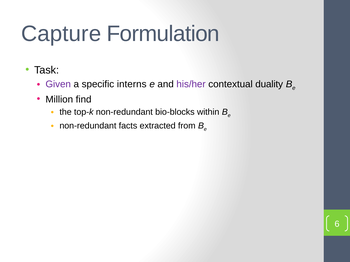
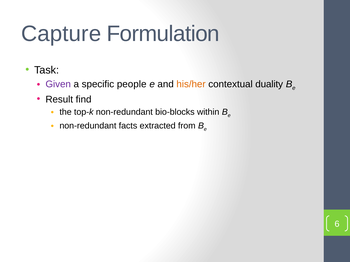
interns: interns -> people
his/her colour: purple -> orange
Million: Million -> Result
